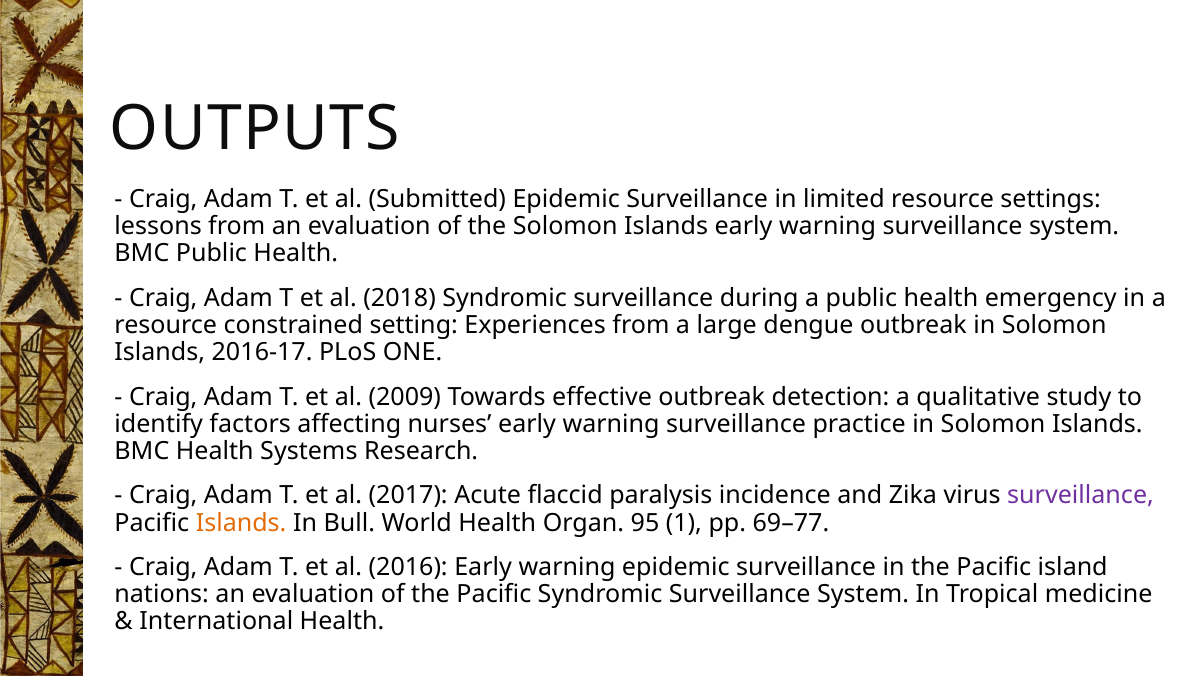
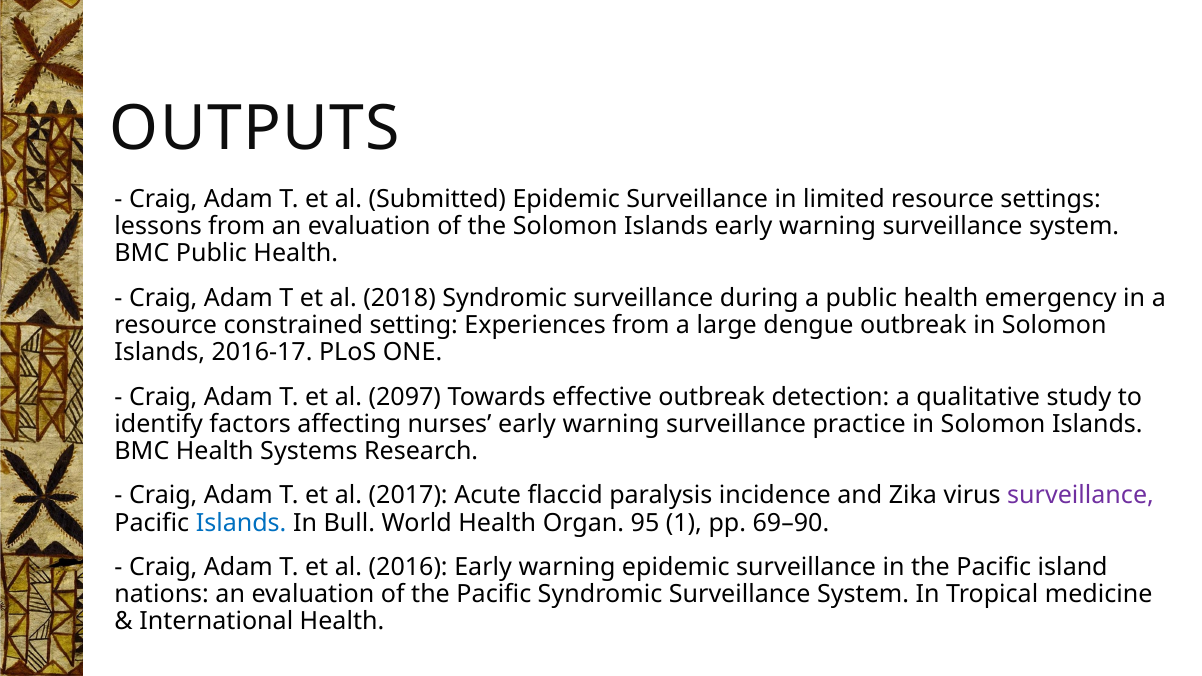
2009: 2009 -> 2097
Islands at (241, 523) colour: orange -> blue
69–77: 69–77 -> 69–90
